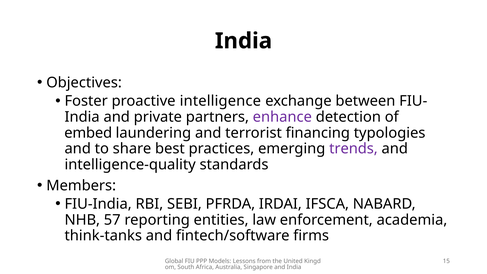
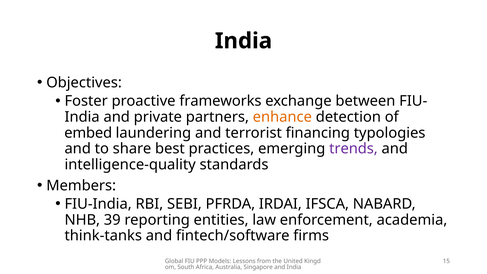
intelligence: intelligence -> frameworks
enhance colour: purple -> orange
57: 57 -> 39
